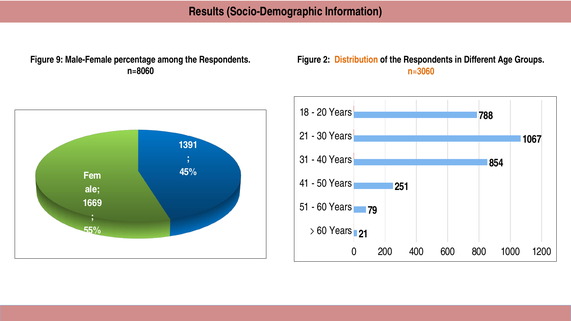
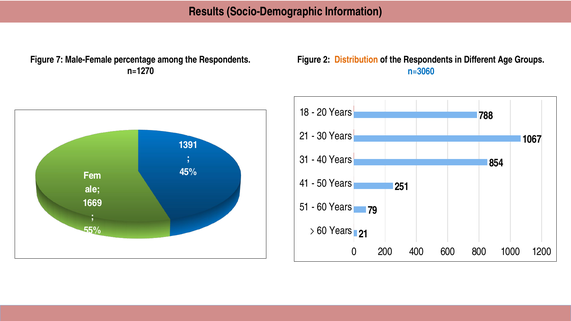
9: 9 -> 7
n=8060: n=8060 -> n=1270
n=3060 colour: orange -> blue
